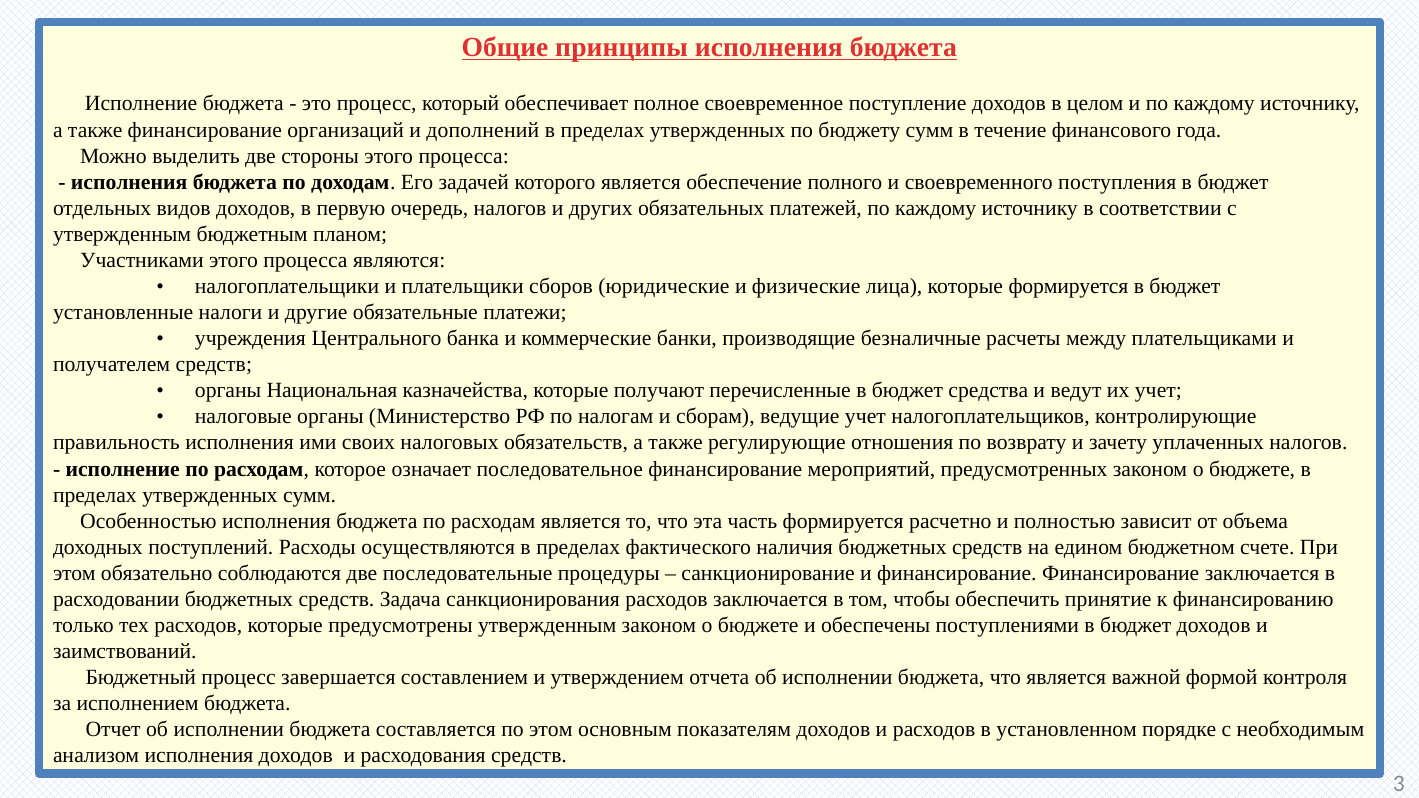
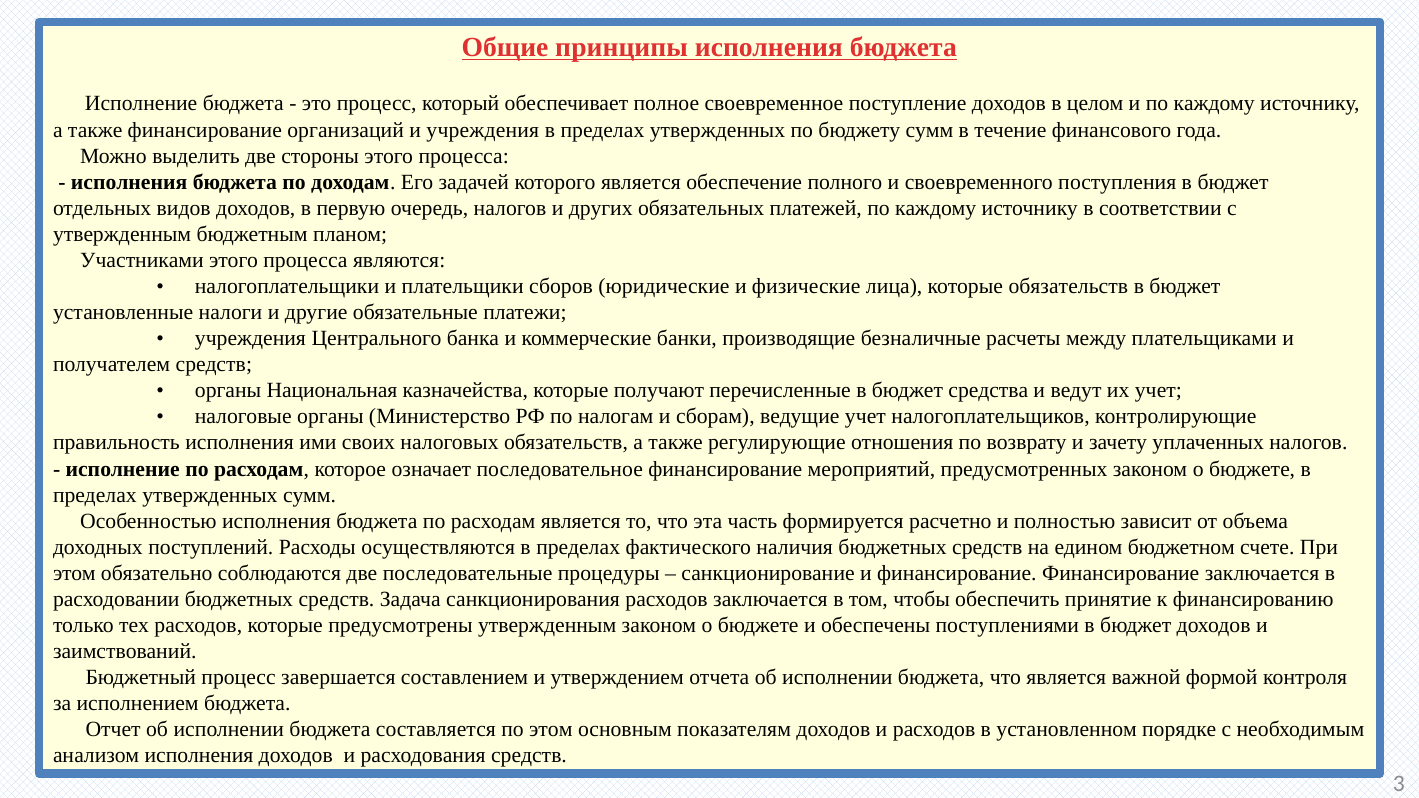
и дополнений: дополнений -> учреждения
которые формируется: формируется -> обязательств
